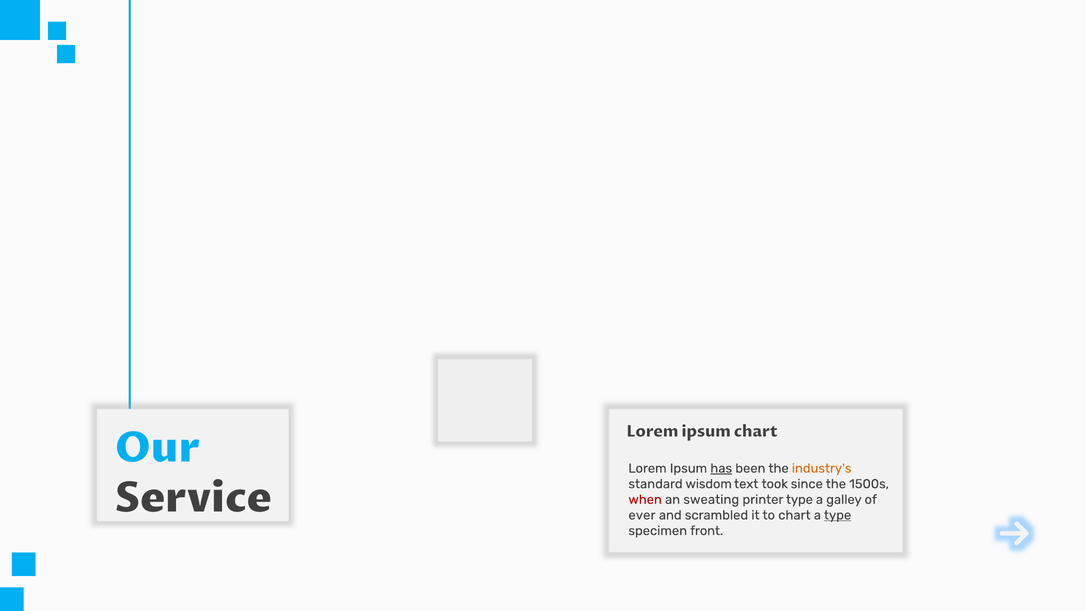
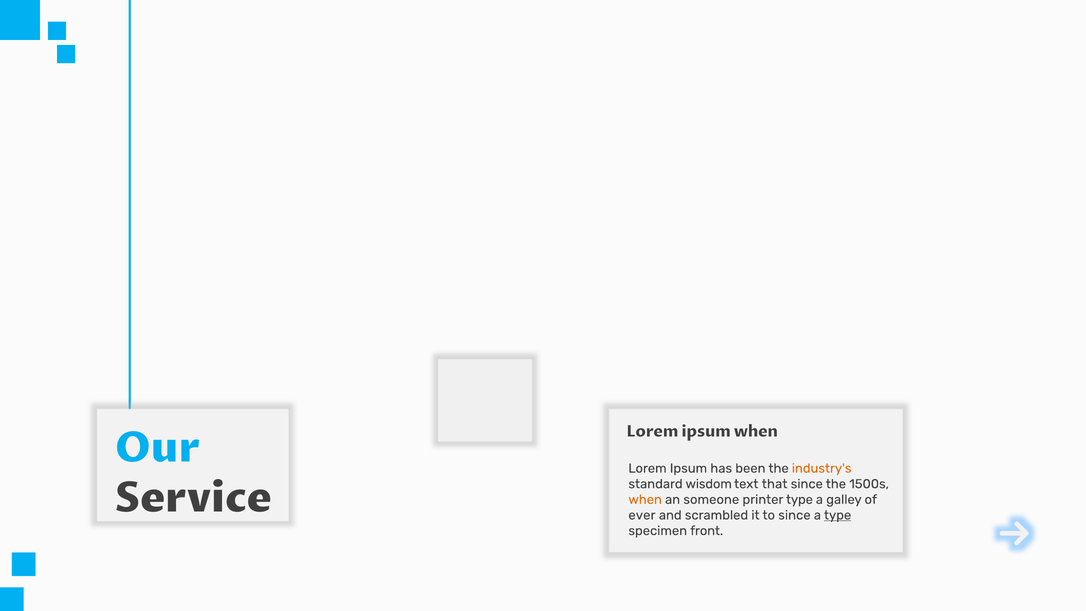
ipsum chart: chart -> when
has underline: present -> none
took: took -> that
when at (645, 499) colour: red -> orange
sweating: sweating -> someone
to chart: chart -> since
